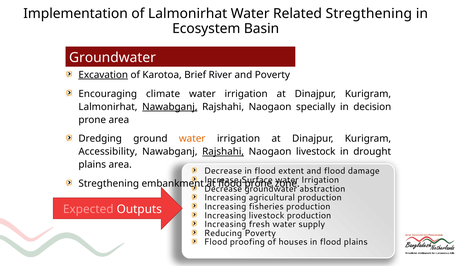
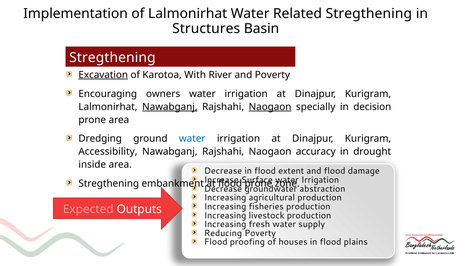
Ecosystem: Ecosystem -> Structures
Groundwater at (112, 58): Groundwater -> Stregthening
Brief: Brief -> With
climate: climate -> owners
Naogaon at (270, 107) underline: none -> present
water at (192, 139) colour: orange -> blue
Rajshahi at (223, 152) underline: present -> none
Naogaon livestock: livestock -> accuracy
plains at (92, 165): plains -> inside
